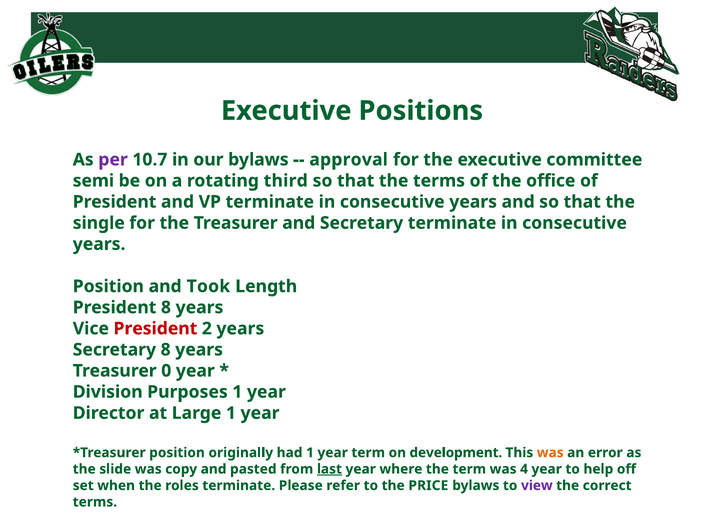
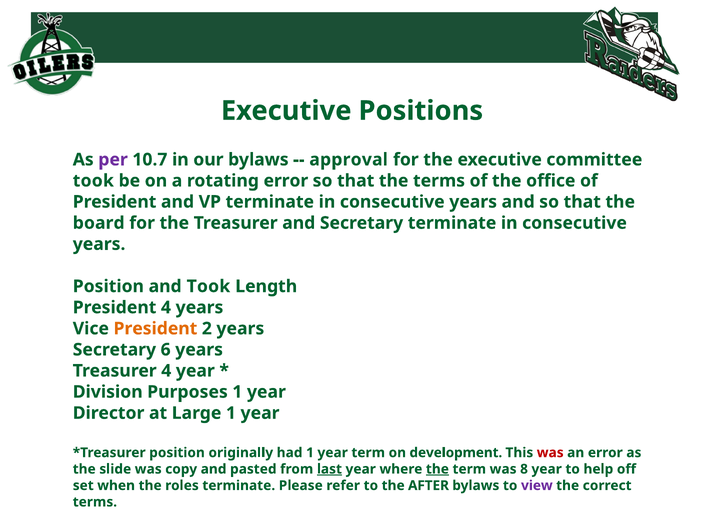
semi at (93, 181): semi -> took
rotating third: third -> error
single: single -> board
President 8: 8 -> 4
President at (155, 329) colour: red -> orange
Secretary 8: 8 -> 6
Treasurer 0: 0 -> 4
was at (550, 453) colour: orange -> red
the at (437, 469) underline: none -> present
4: 4 -> 8
PRICE: PRICE -> AFTER
